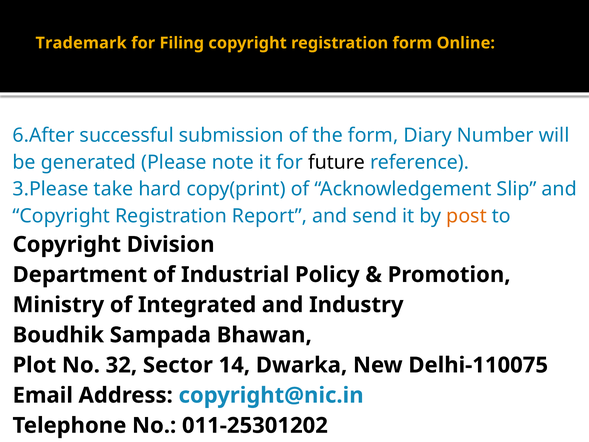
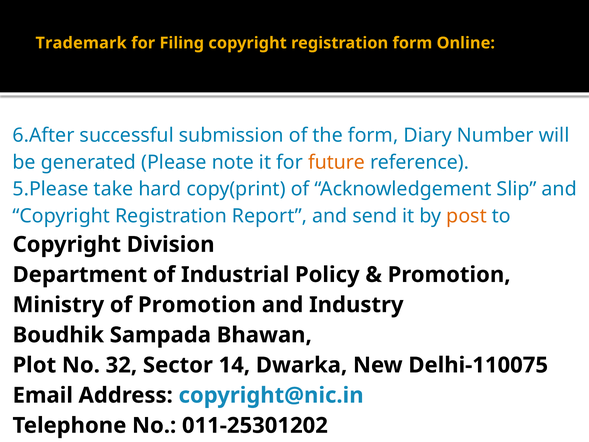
future colour: black -> orange
3.Please: 3.Please -> 5.Please
of Integrated: Integrated -> Promotion
